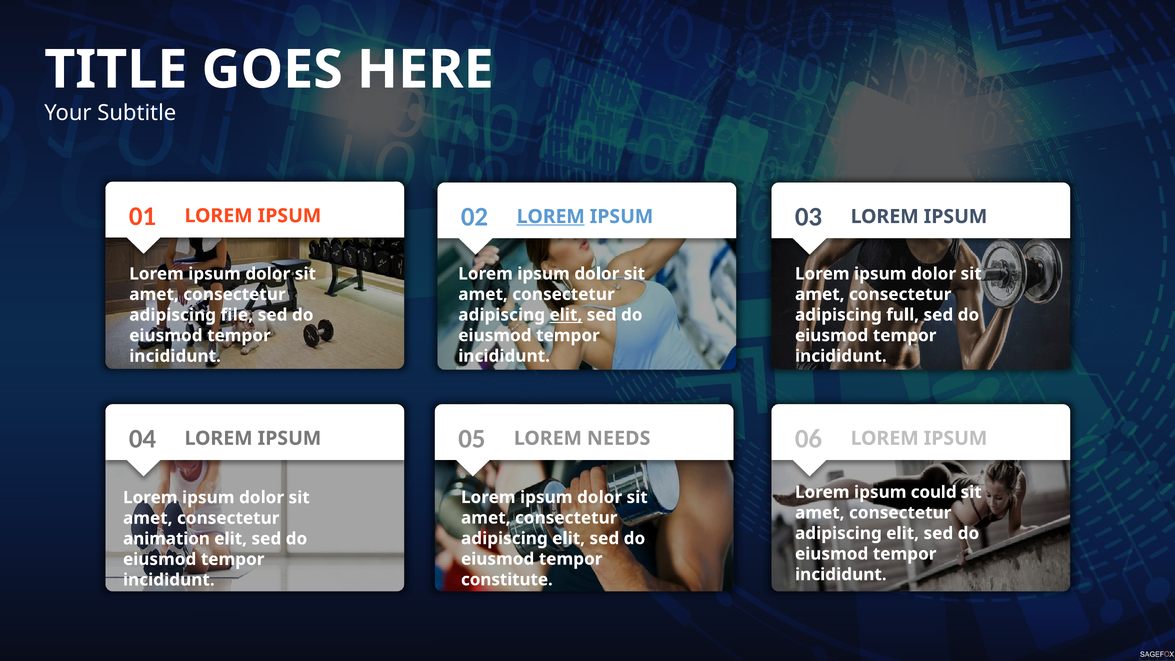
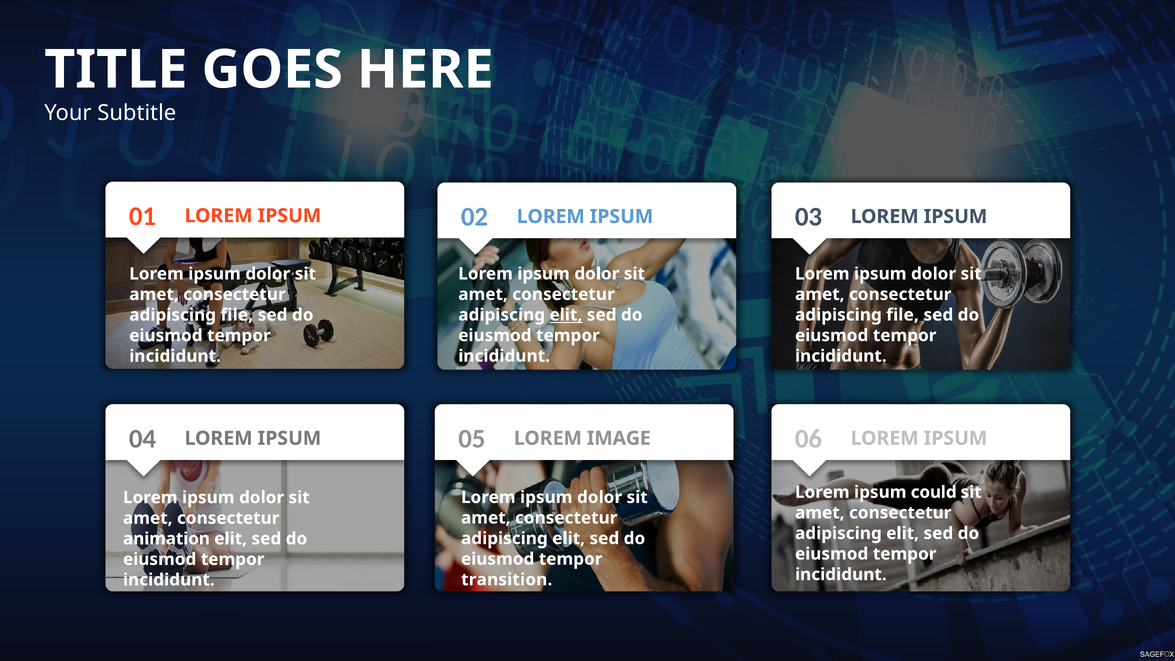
LOREM at (551, 217) underline: present -> none
full at (903, 315): full -> file
NEEDS: NEEDS -> IMAGE
constitute: constitute -> transition
